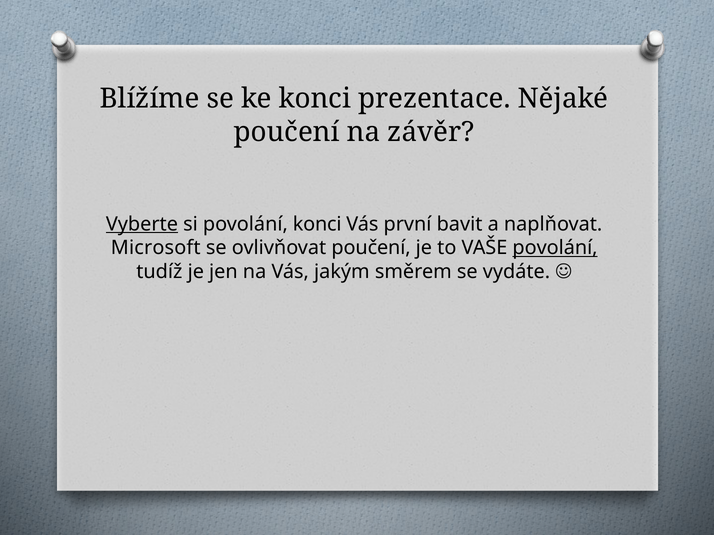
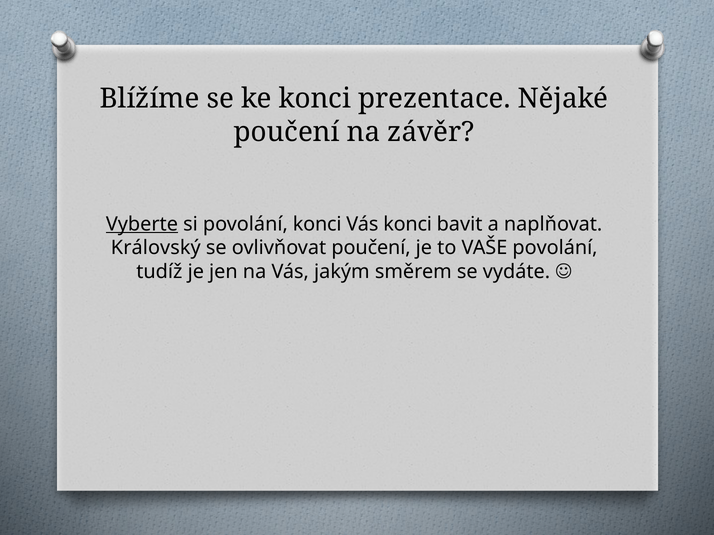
Vás první: první -> konci
Microsoft: Microsoft -> Královský
povolání at (555, 248) underline: present -> none
